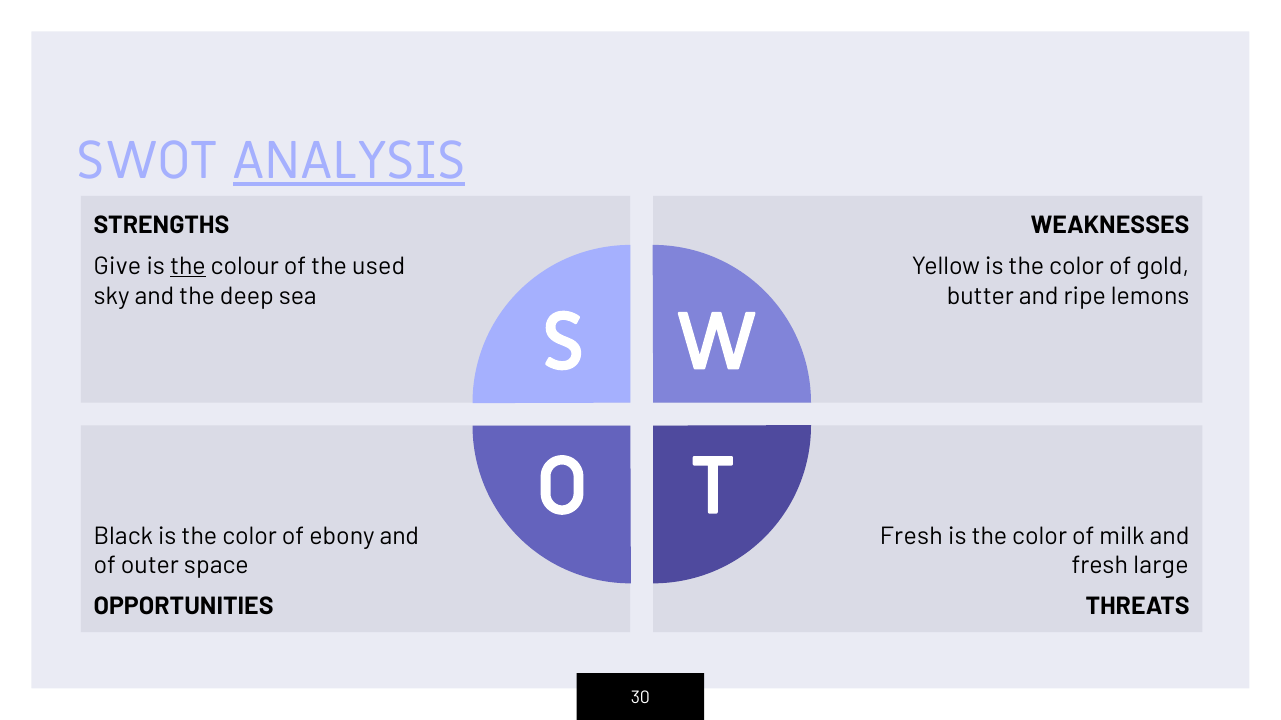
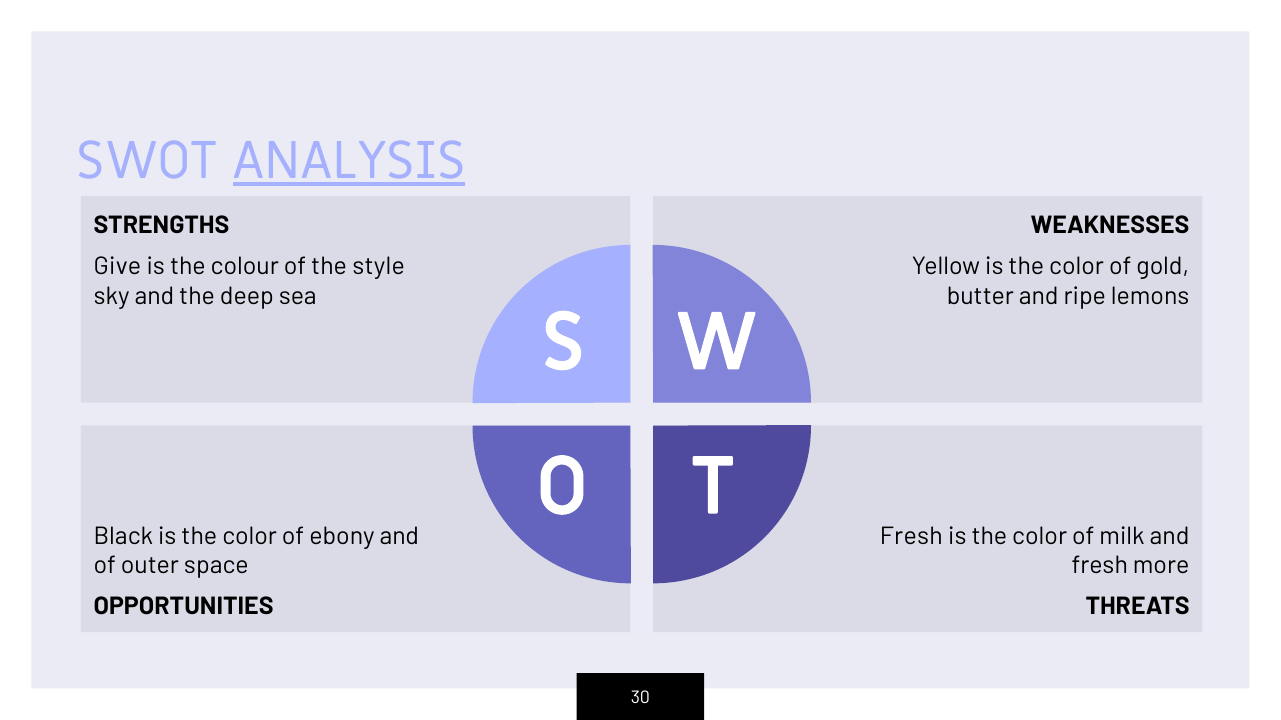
the at (188, 266) underline: present -> none
used: used -> style
large: large -> more
